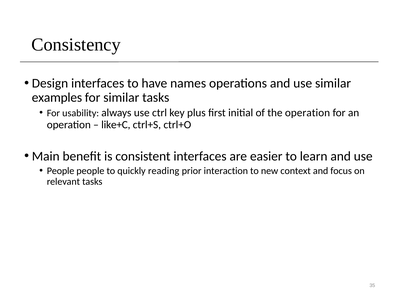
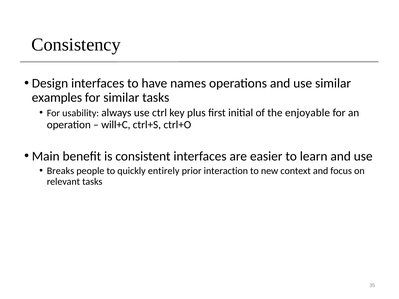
the operation: operation -> enjoyable
like+C: like+C -> will+C
People at (61, 171): People -> Breaks
reading: reading -> entirely
